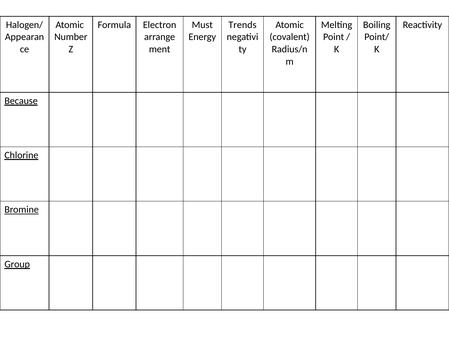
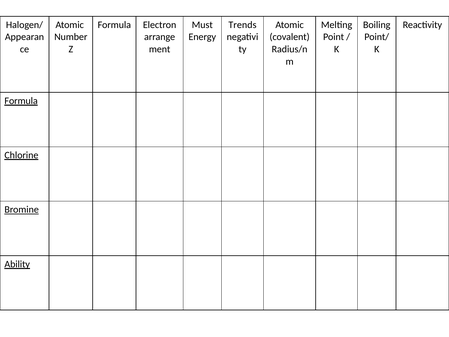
Because at (21, 101): Because -> Formula
Group: Group -> Ability
